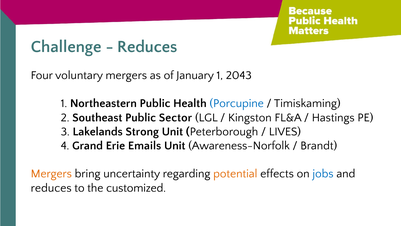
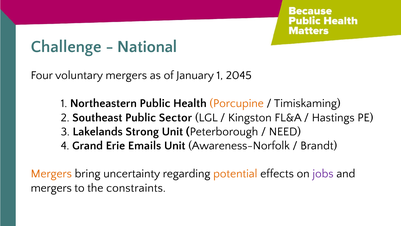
Reduces at (147, 46): Reduces -> National
2043: 2043 -> 2045
Porcupine colour: blue -> orange
LIVES: LIVES -> NEED
jobs colour: blue -> purple
reduces at (51, 187): reduces -> mergers
customized: customized -> constraints
